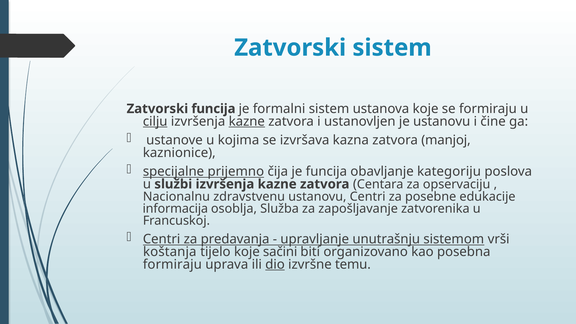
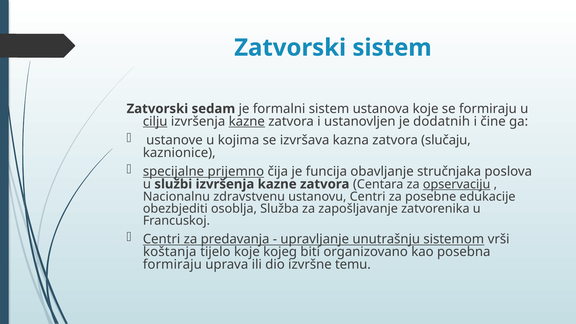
Zatvorski funcija: funcija -> sedam
je ustanovu: ustanovu -> dodatnih
manjoj: manjoj -> slučaju
kategoriju: kategoriju -> stručnjaka
opservaciju underline: none -> present
informacija: informacija -> obezbjediti
sačini: sačini -> kojeg
dio underline: present -> none
